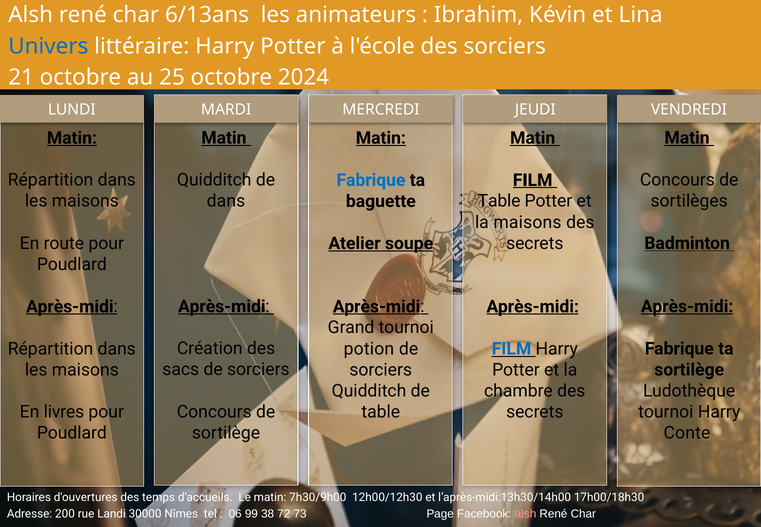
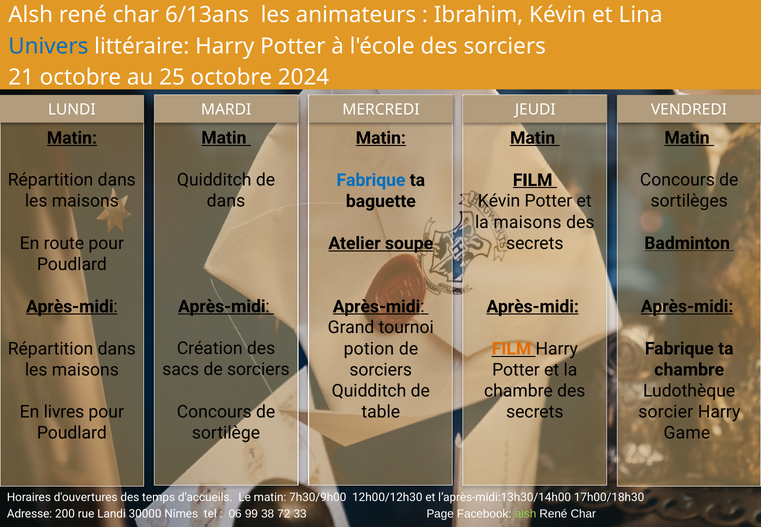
Table at (499, 201): Table -> Kévin
FILM at (511, 349) colour: blue -> orange
sortilège at (689, 370): sortilège -> chambre
tournoi at (666, 412): tournoi -> sorcier
Conte: Conte -> Game
73: 73 -> 33
alsh at (526, 514) colour: pink -> light green
